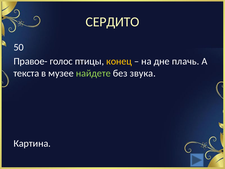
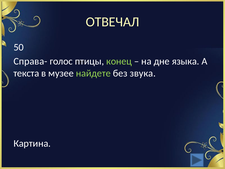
СЕРДИТО: СЕРДИТО -> ОТВЕЧАЛ
Правое-: Правое- -> Справа-
конец colour: yellow -> light green
плачь: плачь -> языка
